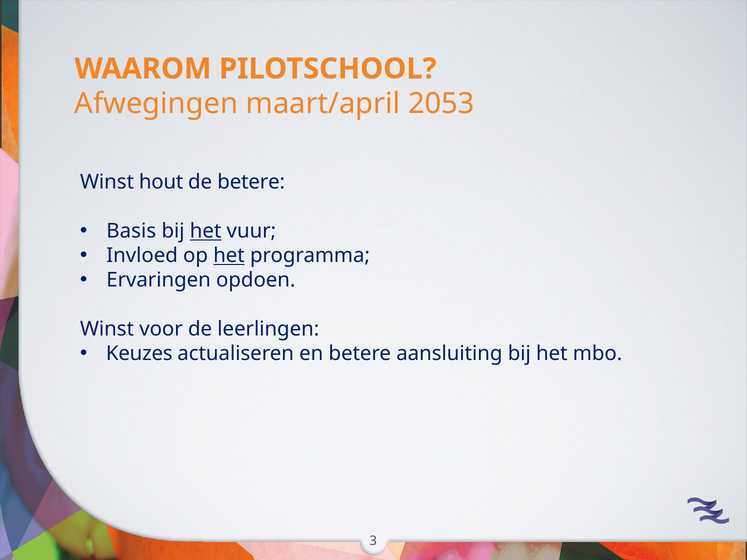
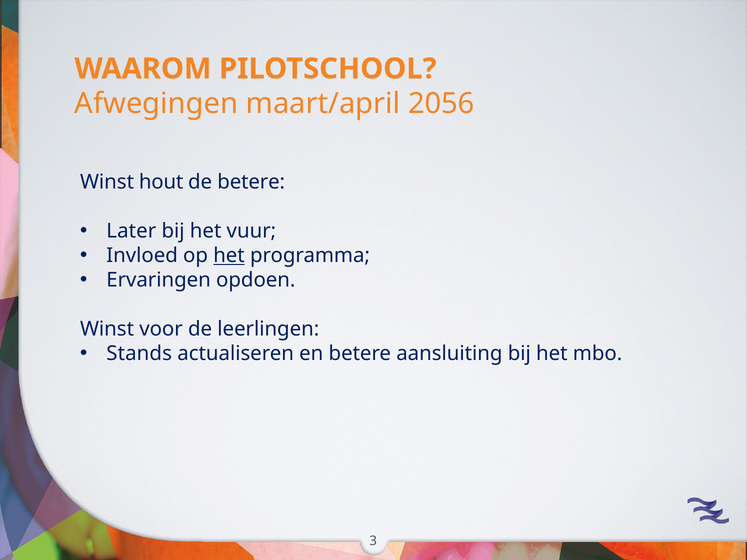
2053: 2053 -> 2056
Basis: Basis -> Later
het at (206, 231) underline: present -> none
Keuzes: Keuzes -> Stands
